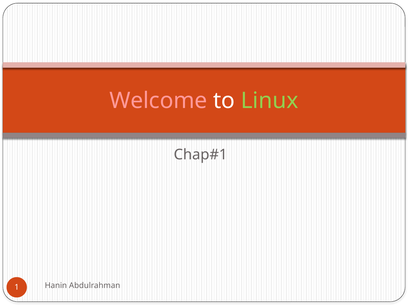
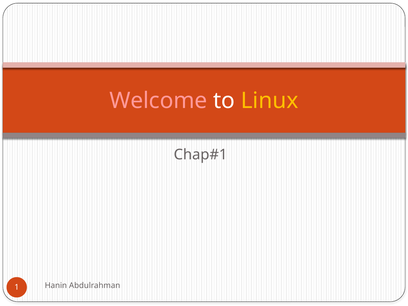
Linux colour: light green -> yellow
